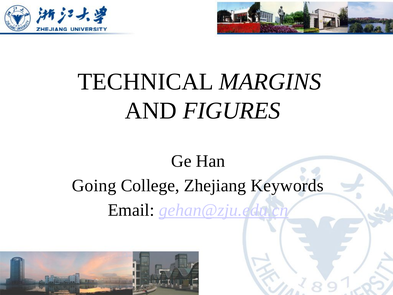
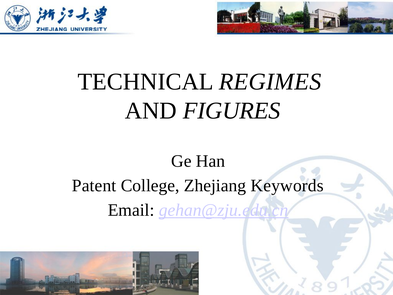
MARGINS: MARGINS -> REGIMES
Going: Going -> Patent
